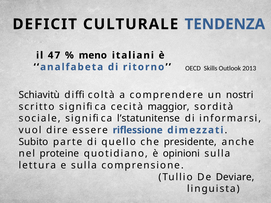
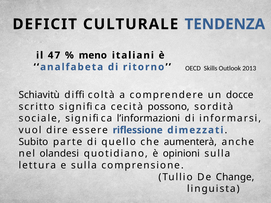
nostri: nostri -> docce
maggior: maggior -> possono
l’statunitense: l’statunitense -> l’informazioni
presidente: presidente -> aumenterà
proteine: proteine -> olandesi
Deviare: Deviare -> Change
